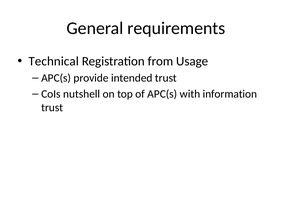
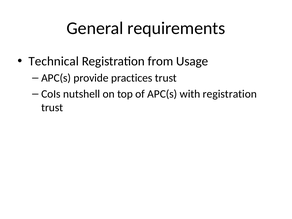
intended: intended -> practices
with information: information -> registration
